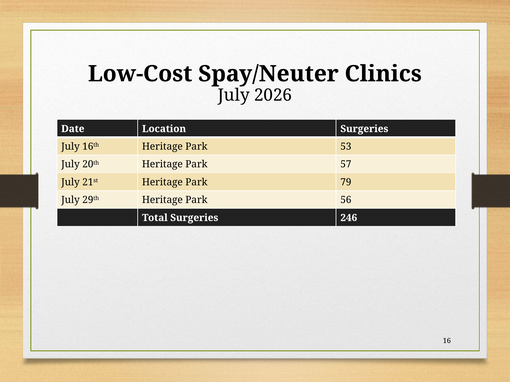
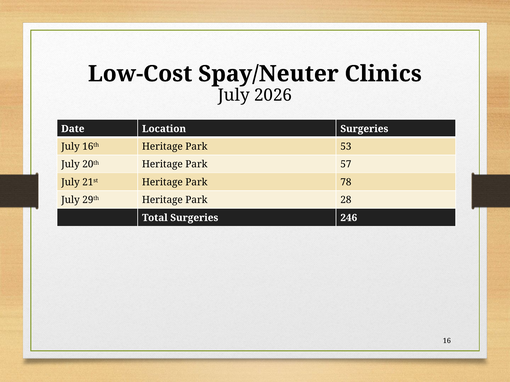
79: 79 -> 78
56: 56 -> 28
